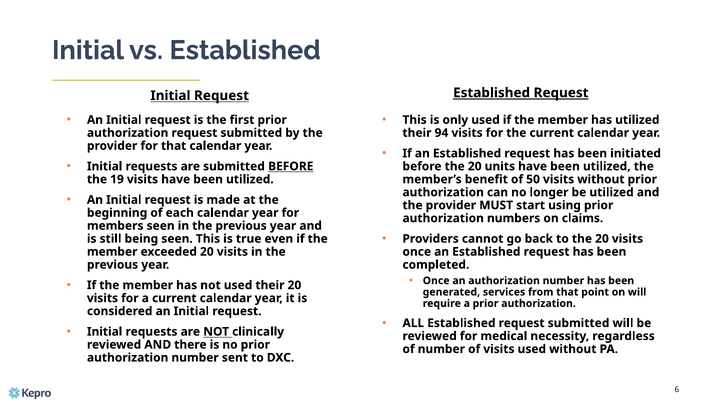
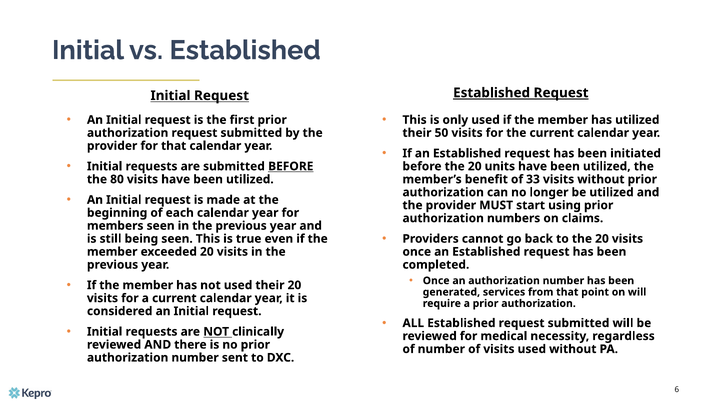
94: 94 -> 50
19: 19 -> 80
50: 50 -> 33
